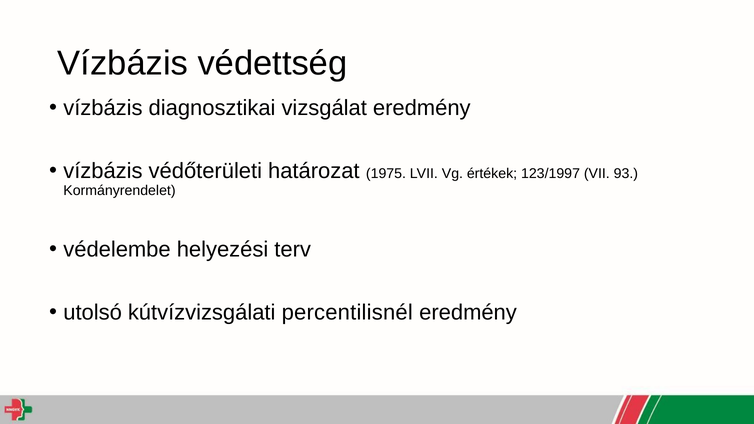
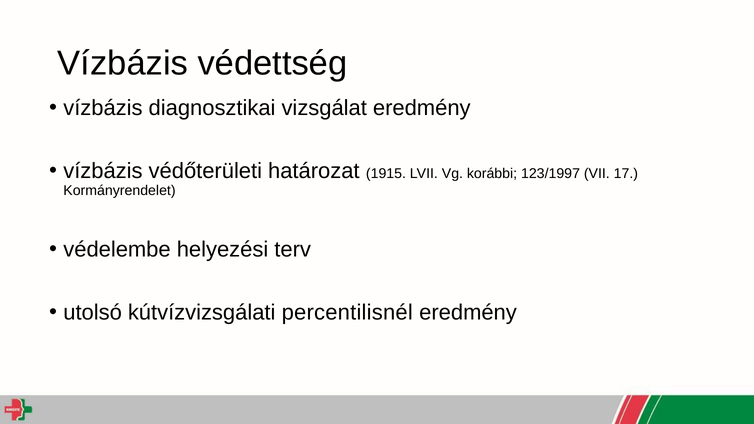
1975: 1975 -> 1915
értékek: értékek -> korábbi
93: 93 -> 17
